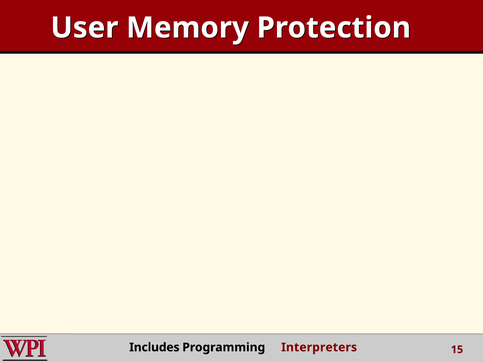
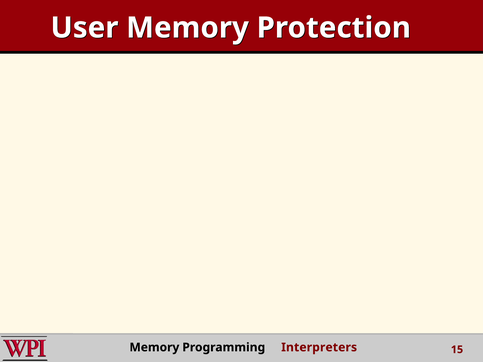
Includes at (154, 348): Includes -> Memory
